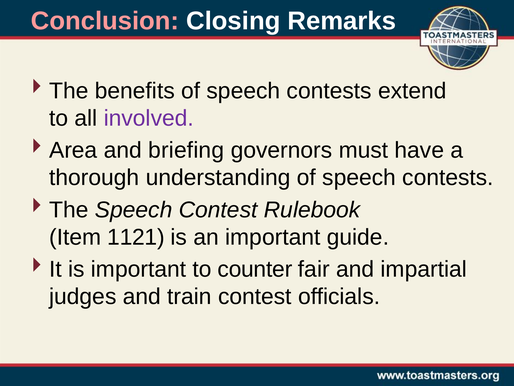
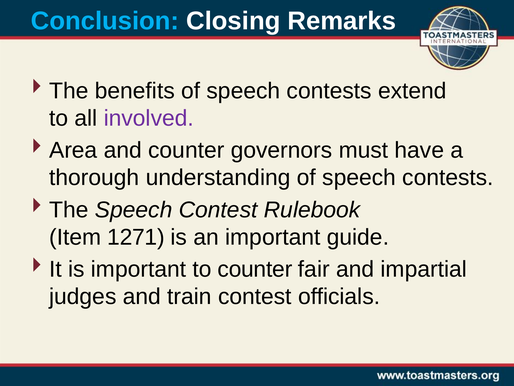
Conclusion colour: pink -> light blue
and briefing: briefing -> counter
1121: 1121 -> 1271
